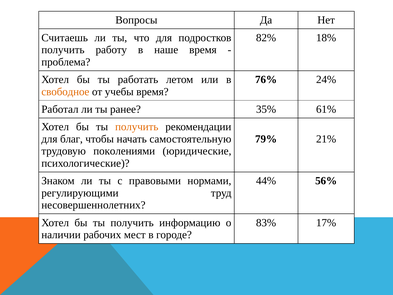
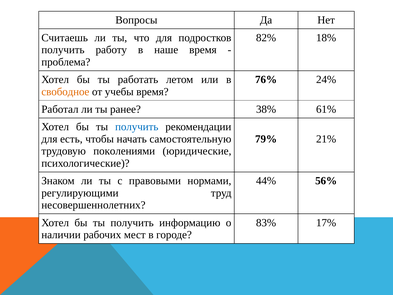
35%: 35% -> 38%
получить at (137, 127) colour: orange -> blue
благ: благ -> есть
